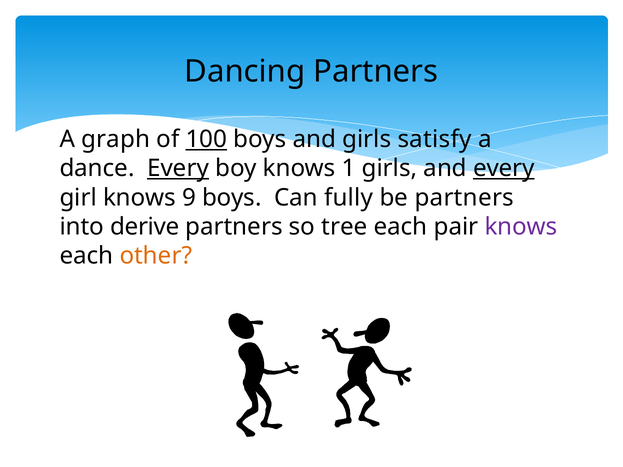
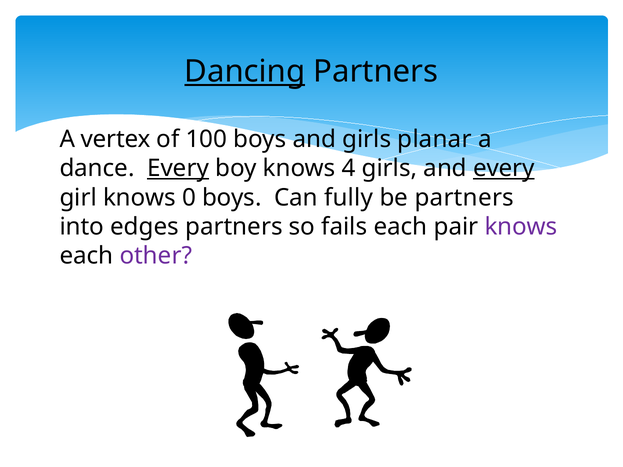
Dancing underline: none -> present
graph: graph -> vertex
100 underline: present -> none
satisfy: satisfy -> planar
1: 1 -> 4
9: 9 -> 0
derive: derive -> edges
tree: tree -> fails
other colour: orange -> purple
